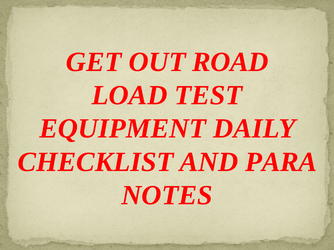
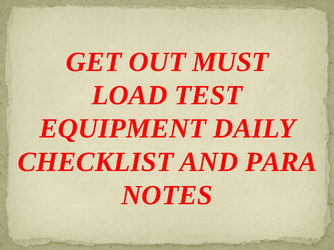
ROAD: ROAD -> MUST
